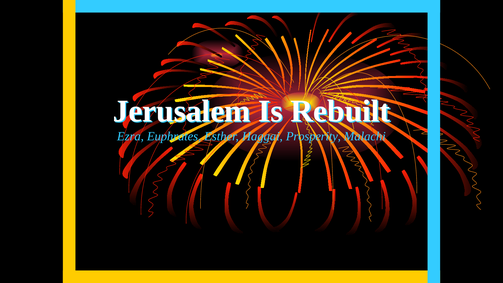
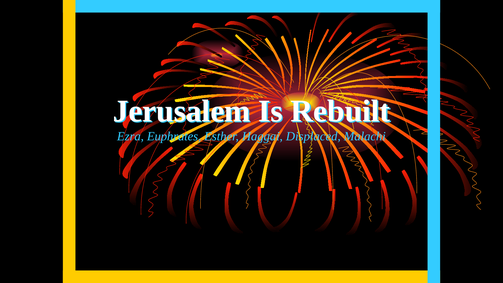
Prosperity: Prosperity -> Displaced
